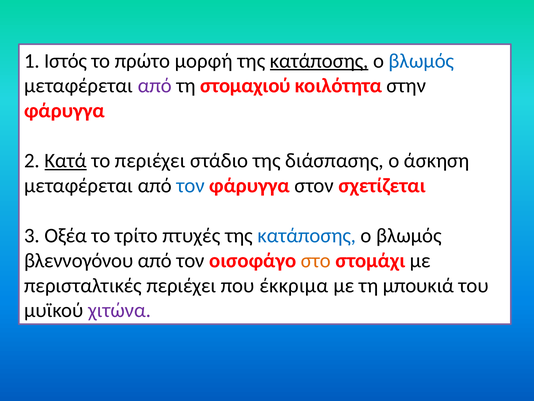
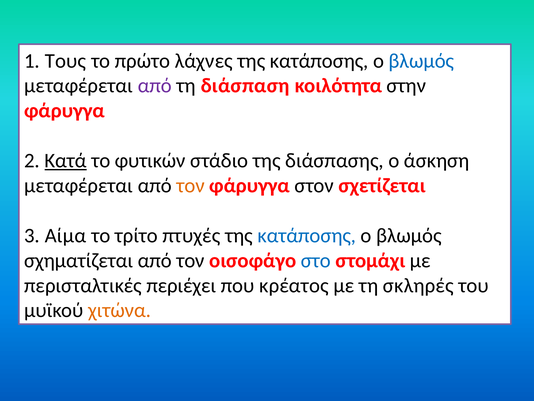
Ιστός: Ιστός -> Τους
μορφή: μορφή -> λάχνες
κατάποσης at (319, 61) underline: present -> none
στομαχιού: στομαχιού -> διάσπαση
το περιέχει: περιέχει -> φυτικών
τον at (191, 185) colour: blue -> orange
Οξέα: Οξέα -> Αίμα
βλεννογόνου: βλεννογόνου -> σχηματίζεται
στο colour: orange -> blue
έκκριμα: έκκριμα -> κρέατος
μπουκιά: μπουκιά -> σκληρές
χιτώνα colour: purple -> orange
